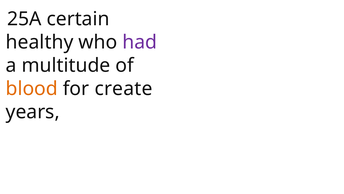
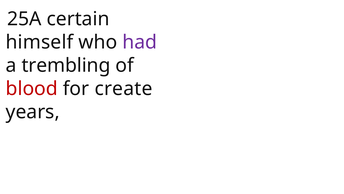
healthy: healthy -> himself
multitude: multitude -> trembling
blood colour: orange -> red
